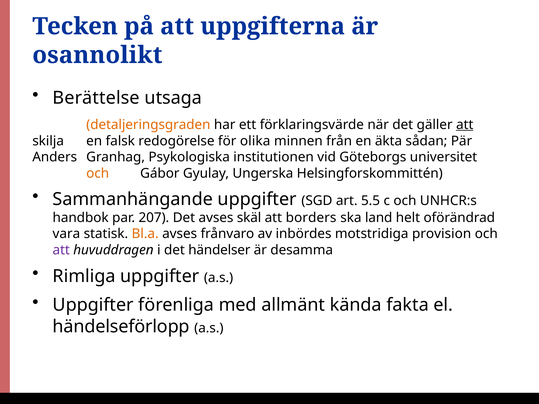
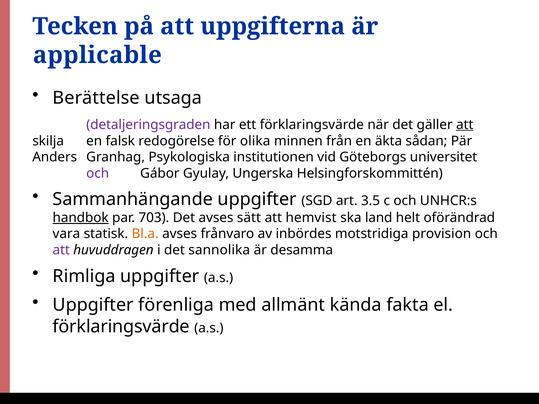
osannolikt: osannolikt -> applicable
detaljeringsgraden colour: orange -> purple
och at (98, 173) colour: orange -> purple
5.5: 5.5 -> 3.5
handbok underline: none -> present
207: 207 -> 703
skäl: skäl -> sätt
borders: borders -> hemvist
händelser: händelser -> sannolika
händelseförlopp at (121, 327): händelseförlopp -> förklaringsvärde
